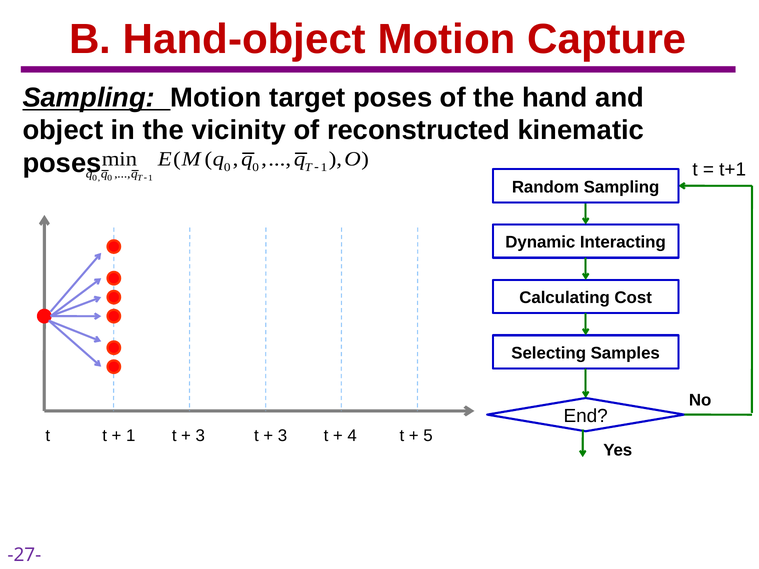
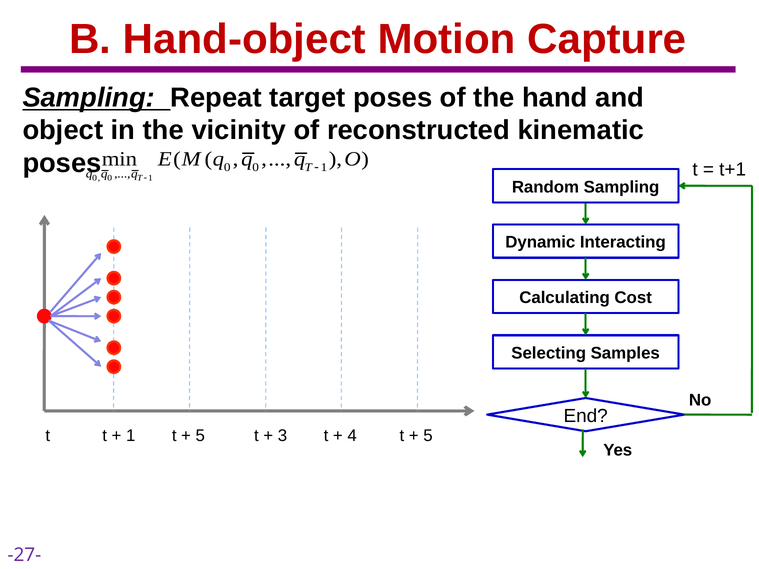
Sampling Motion: Motion -> Repeat
3 at (200, 436): 3 -> 5
